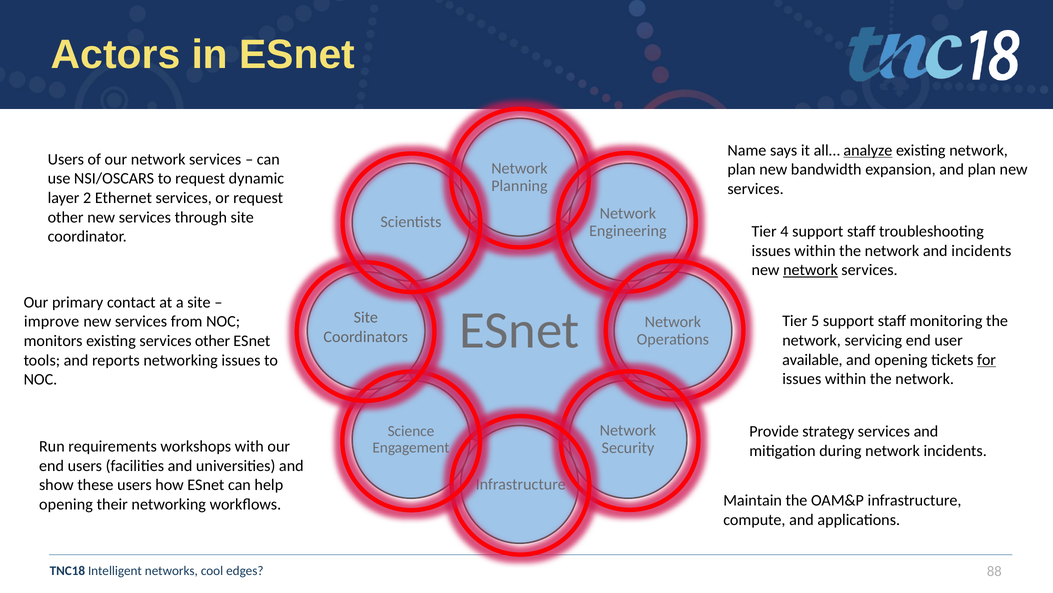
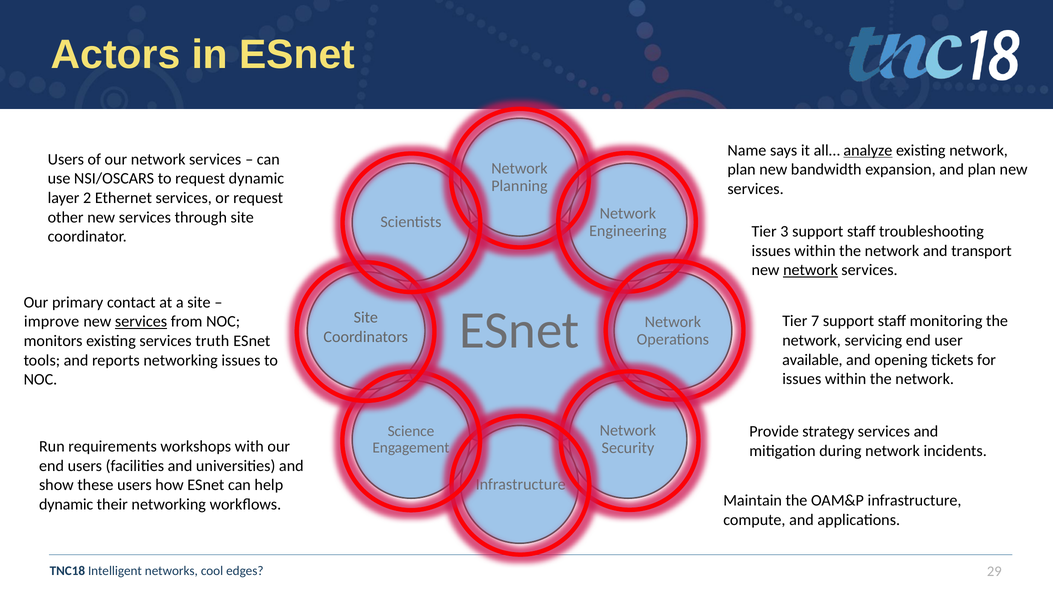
4: 4 -> 3
and incidents: incidents -> transport
5: 5 -> 7
services at (141, 321) underline: none -> present
services other: other -> truth
for underline: present -> none
opening at (66, 504): opening -> dynamic
88: 88 -> 29
